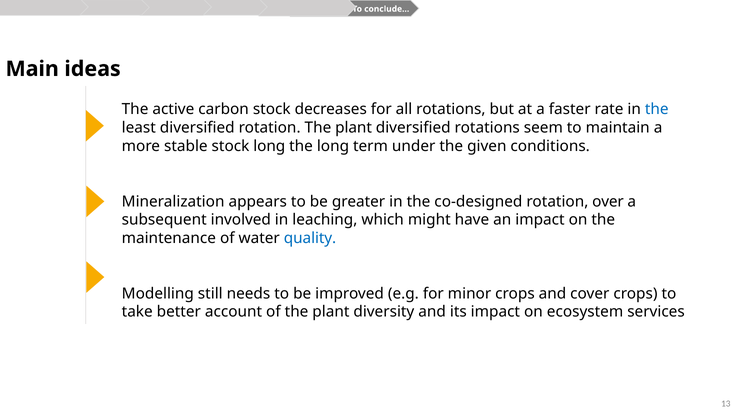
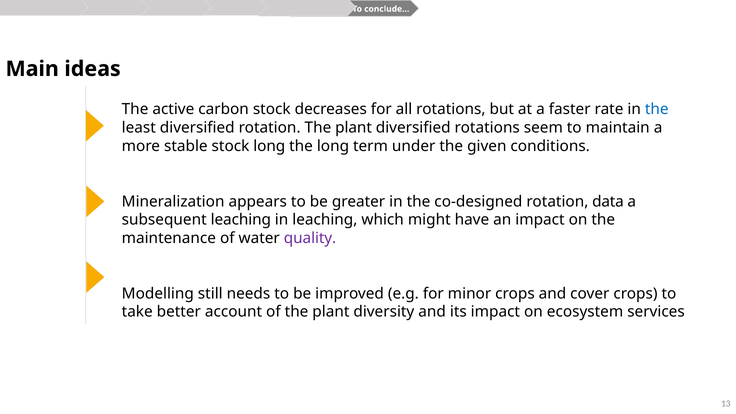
over: over -> data
subsequent involved: involved -> leaching
quality colour: blue -> purple
